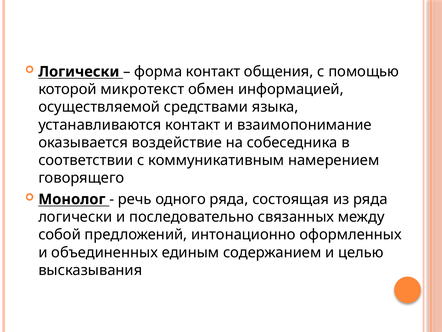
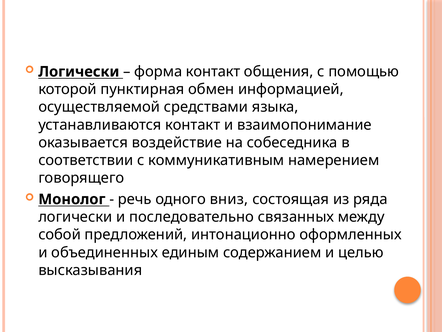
микротекст: микротекст -> пунктирная
одного ряда: ряда -> вниз
